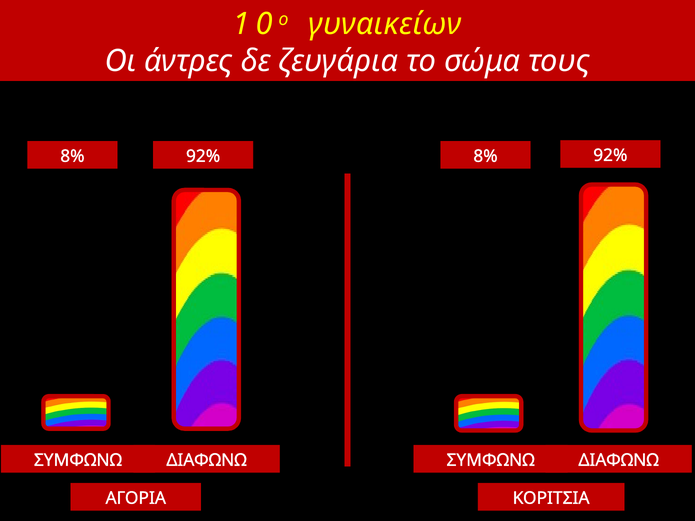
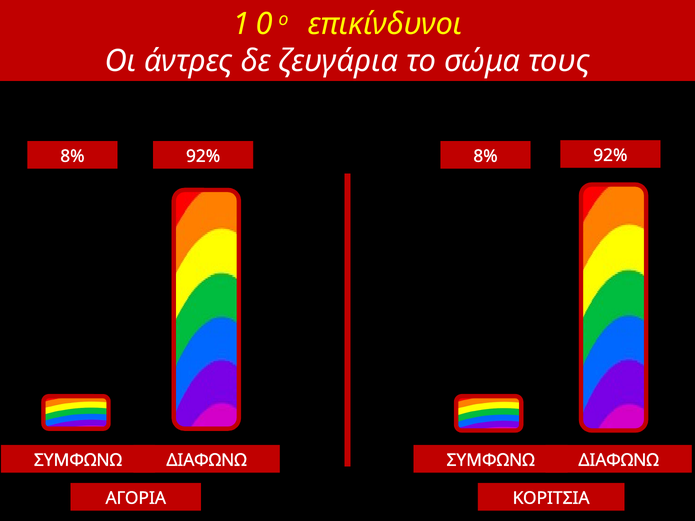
γυναικείων: γυναικείων -> επικίνδυνοι
